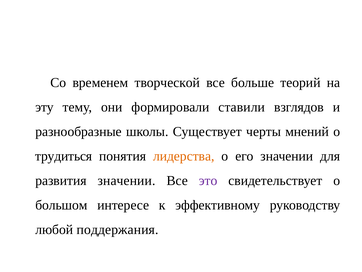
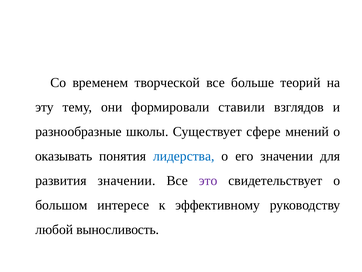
черты: черты -> сфере
трудиться: трудиться -> оказывать
лидерства colour: orange -> blue
поддержания: поддержания -> выносливость
